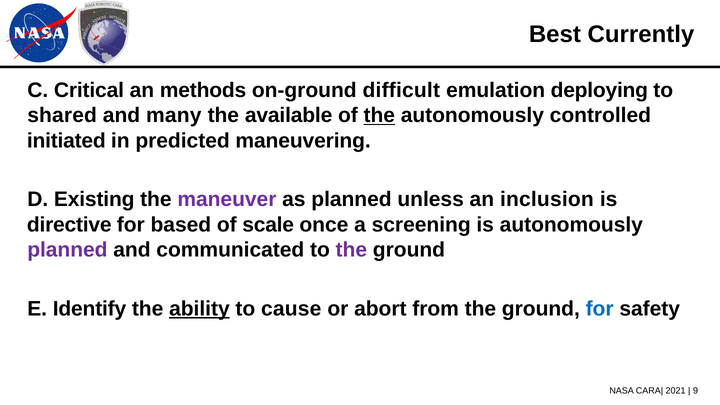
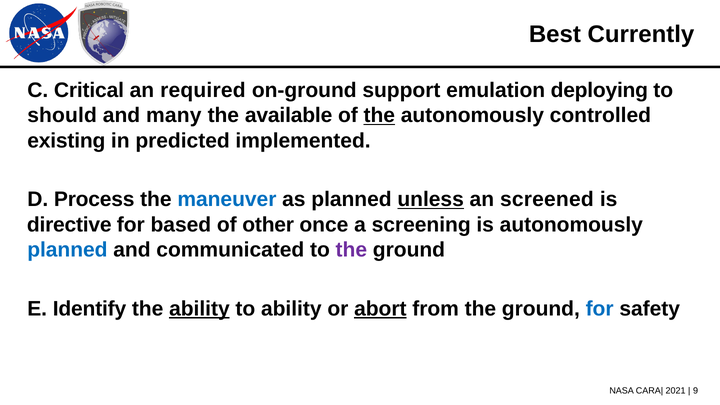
methods: methods -> required
difficult: difficult -> support
shared: shared -> should
initiated: initiated -> existing
maneuvering: maneuvering -> implemented
Existing: Existing -> Process
maneuver colour: purple -> blue
unless underline: none -> present
inclusion: inclusion -> screened
scale: scale -> other
planned at (67, 250) colour: purple -> blue
to cause: cause -> ability
abort underline: none -> present
